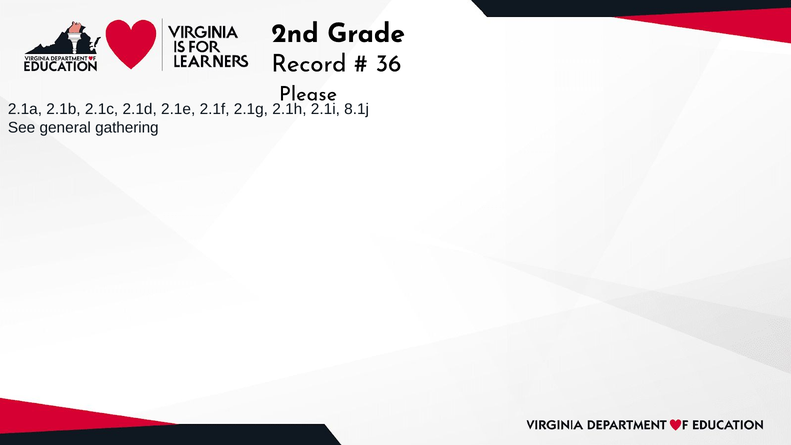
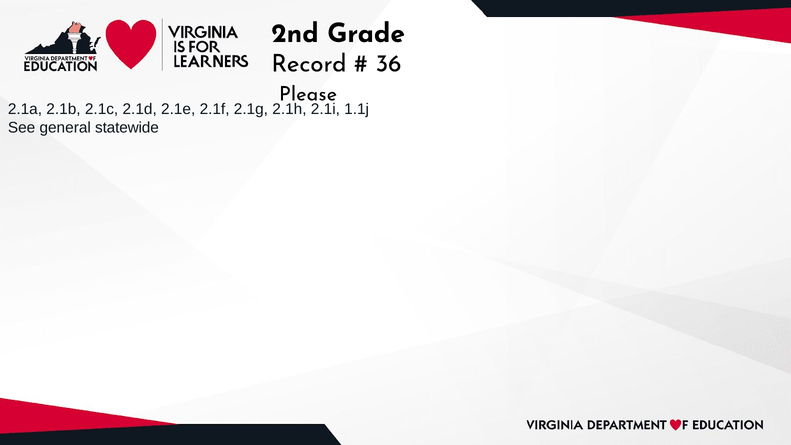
8.1j: 8.1j -> 1.1j
gathering: gathering -> statewide
